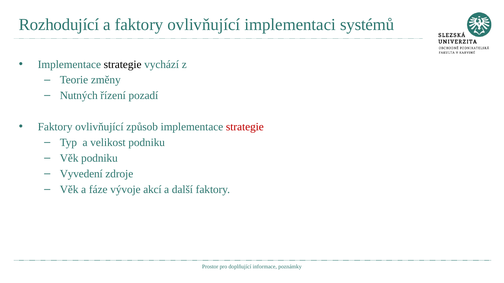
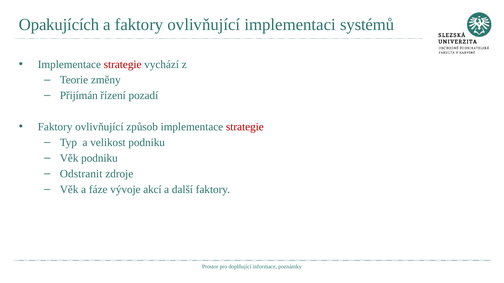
Rozhodující: Rozhodující -> Opakujících
strategie at (123, 64) colour: black -> red
Nutných: Nutných -> Přijímán
Vyvedení: Vyvedení -> Odstranit
